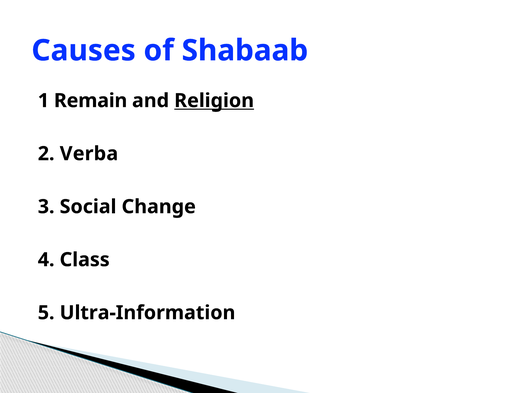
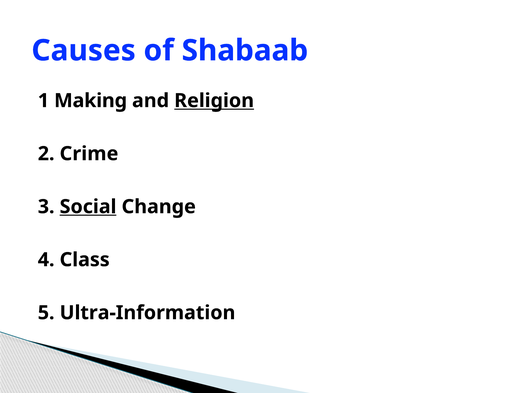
Remain: Remain -> Making
Verba: Verba -> Crime
Social underline: none -> present
